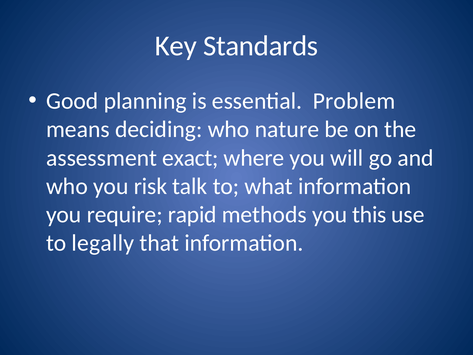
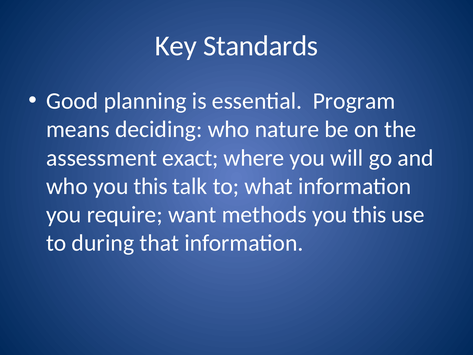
Problem: Problem -> Program
who you risk: risk -> this
rapid: rapid -> want
legally: legally -> during
